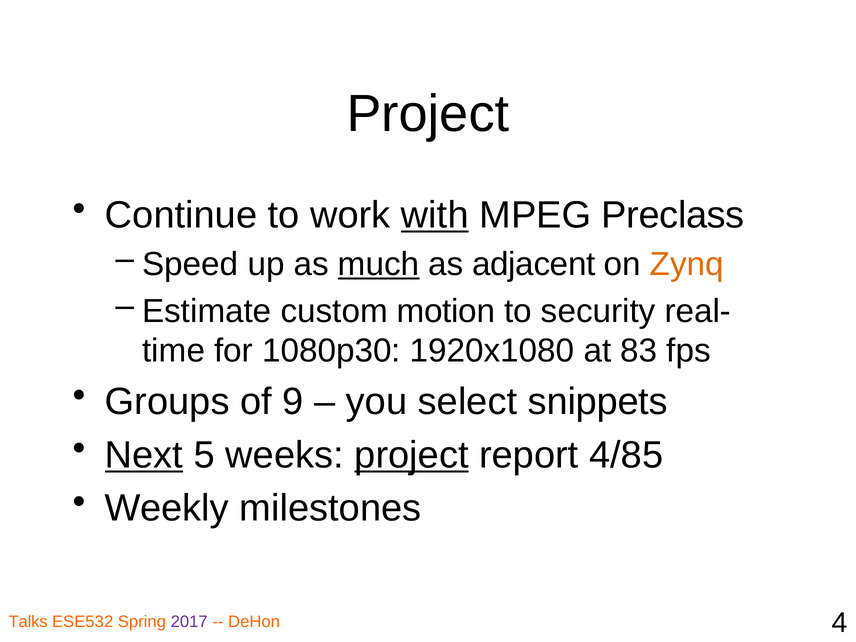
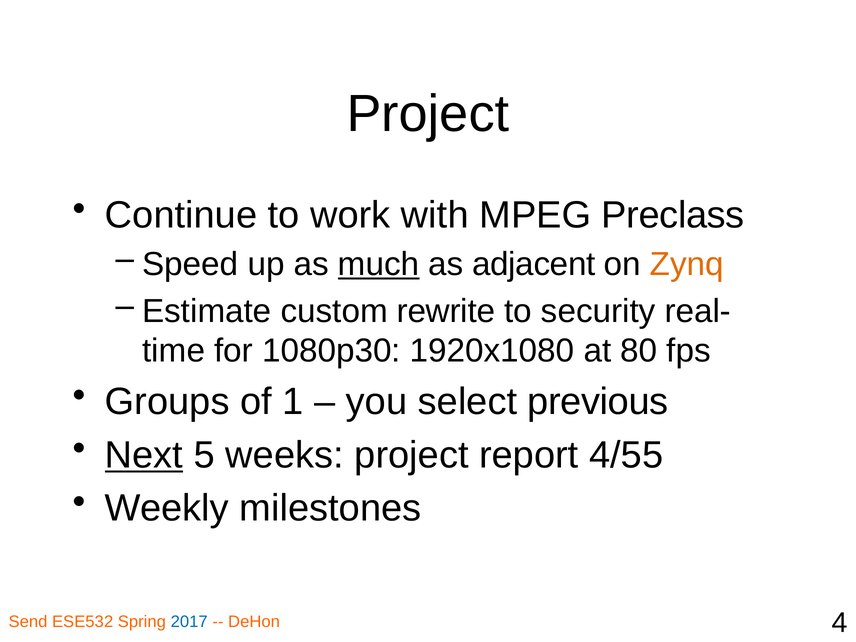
with underline: present -> none
motion: motion -> rewrite
83: 83 -> 80
9: 9 -> 1
snippets: snippets -> previous
project at (412, 455) underline: present -> none
4/85: 4/85 -> 4/55
Talks: Talks -> Send
2017 colour: purple -> blue
